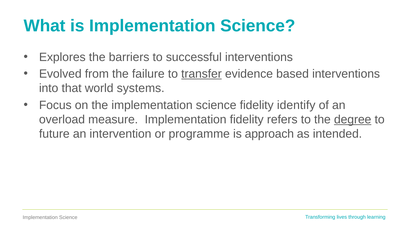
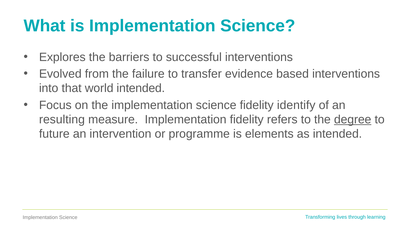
transfer underline: present -> none
world systems: systems -> intended
overload: overload -> resulting
approach: approach -> elements
